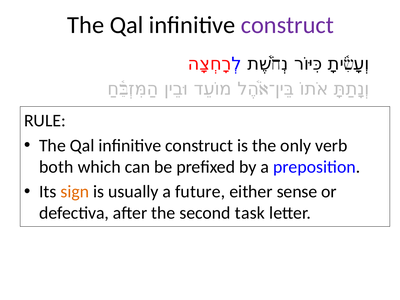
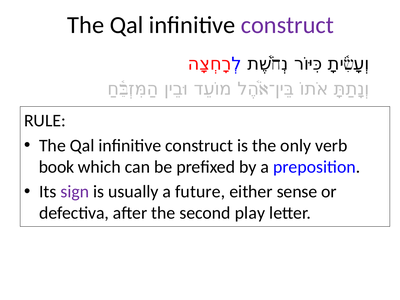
both: both -> book
sign colour: orange -> purple
task: task -> play
